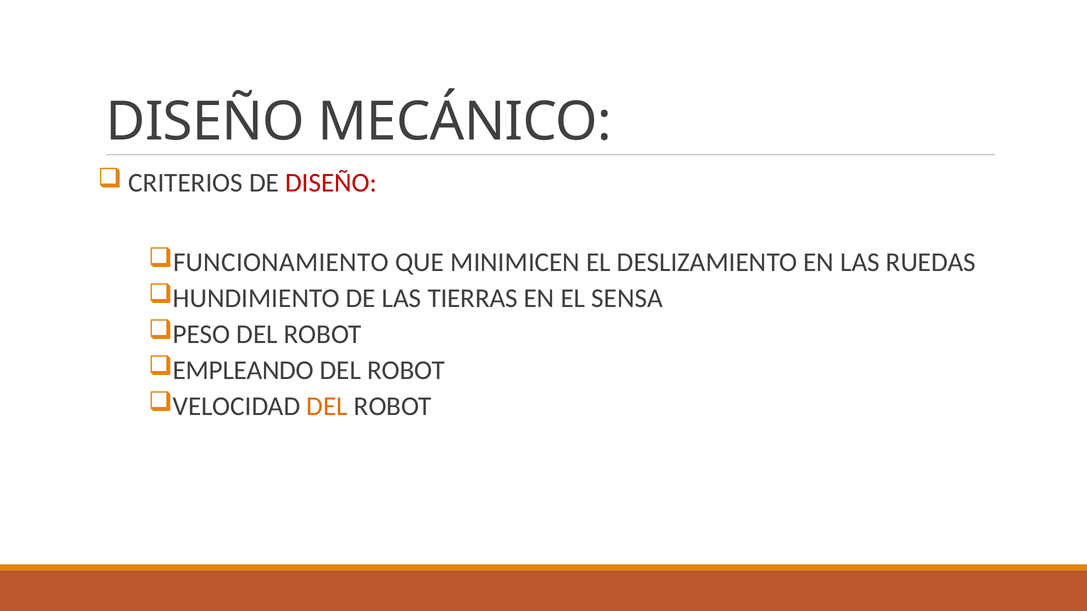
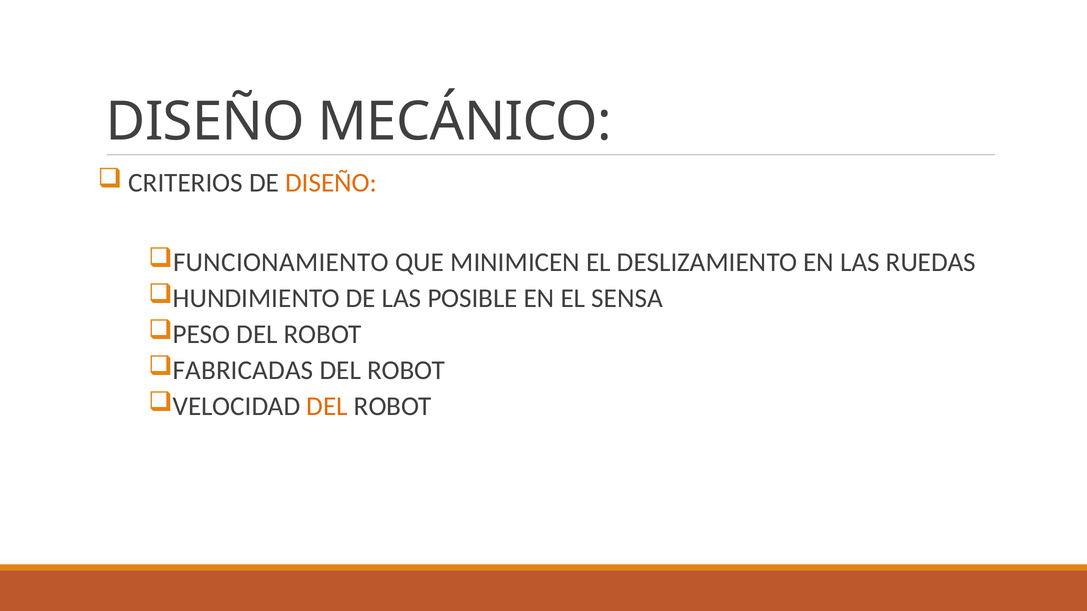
DISEÑO at (331, 183) colour: red -> orange
TIERRAS: TIERRAS -> POSIBLE
EMPLEANDO: EMPLEANDO -> FABRICADAS
